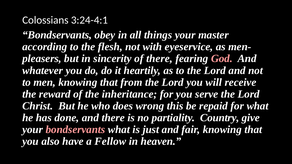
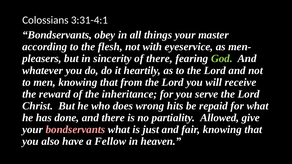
3:24-4:1: 3:24-4:1 -> 3:31-4:1
God colour: pink -> light green
this: this -> hits
Country: Country -> Allowed
